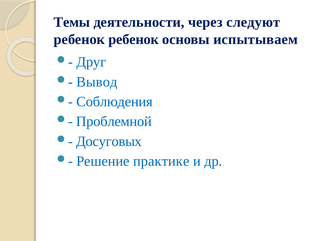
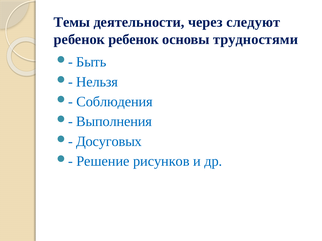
испытываем: испытываем -> трудностями
Друг: Друг -> Быть
Вывод: Вывод -> Нельзя
Проблемной: Проблемной -> Выполнения
практике: практике -> рисунков
